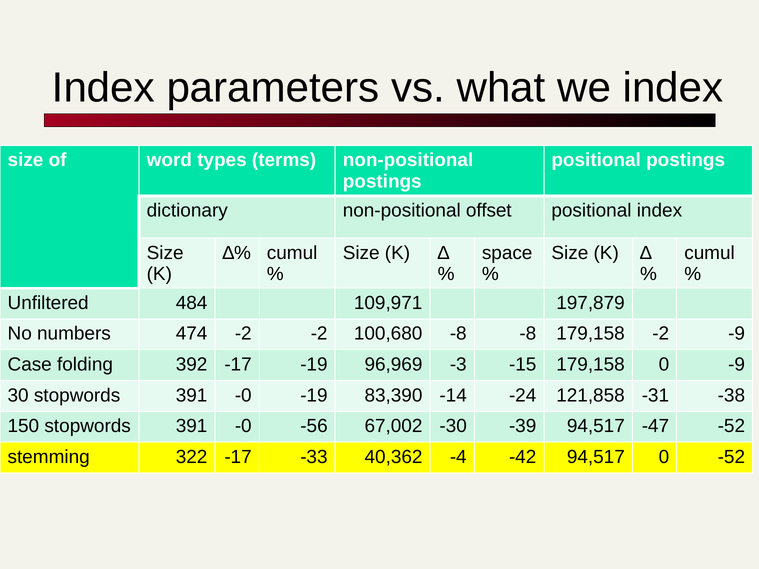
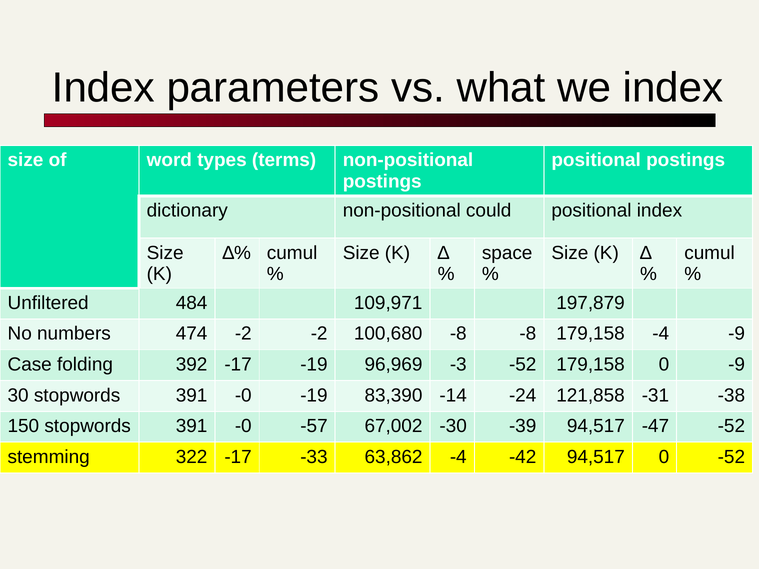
offset: offset -> could
179,158 -2: -2 -> -4
-3 -15: -15 -> -52
-56: -56 -> -57
40,362: 40,362 -> 63,862
